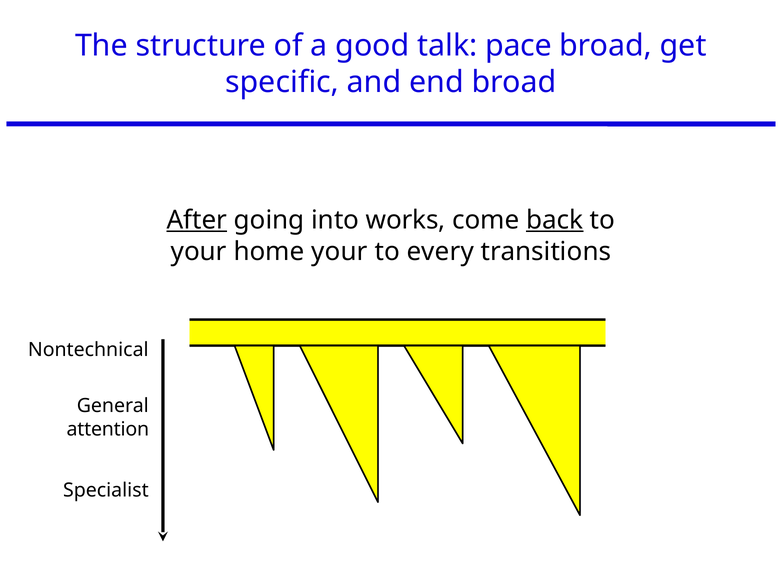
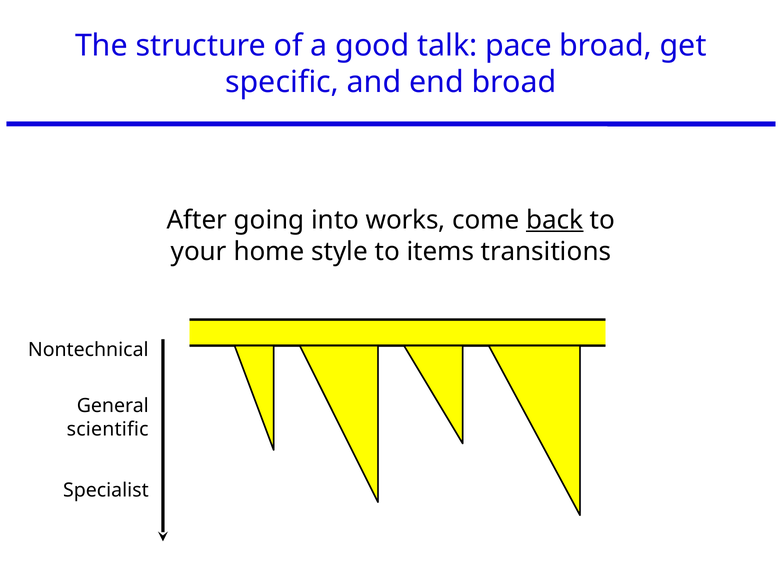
After underline: present -> none
home your: your -> style
every: every -> items
attention: attention -> scientific
